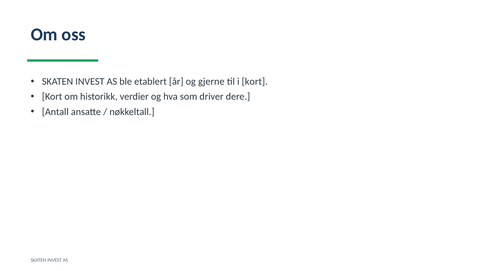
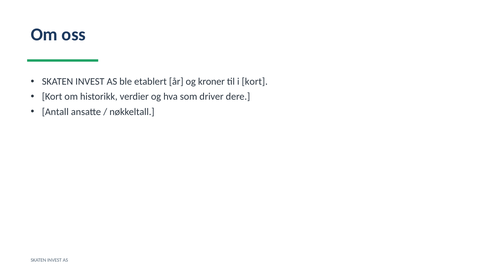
gjerne: gjerne -> kroner
